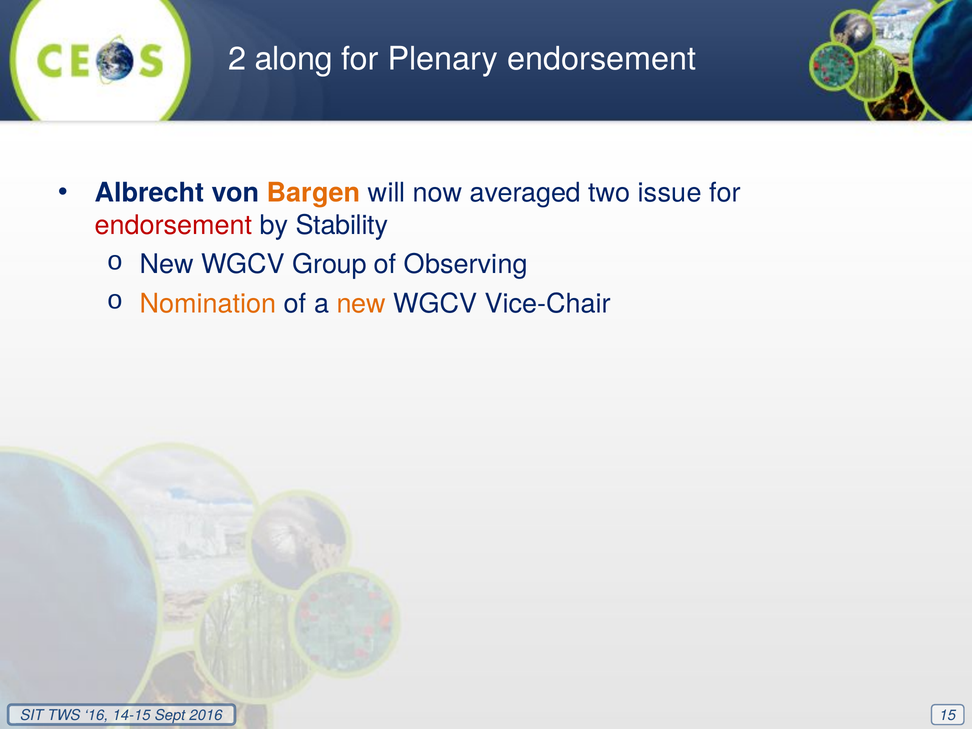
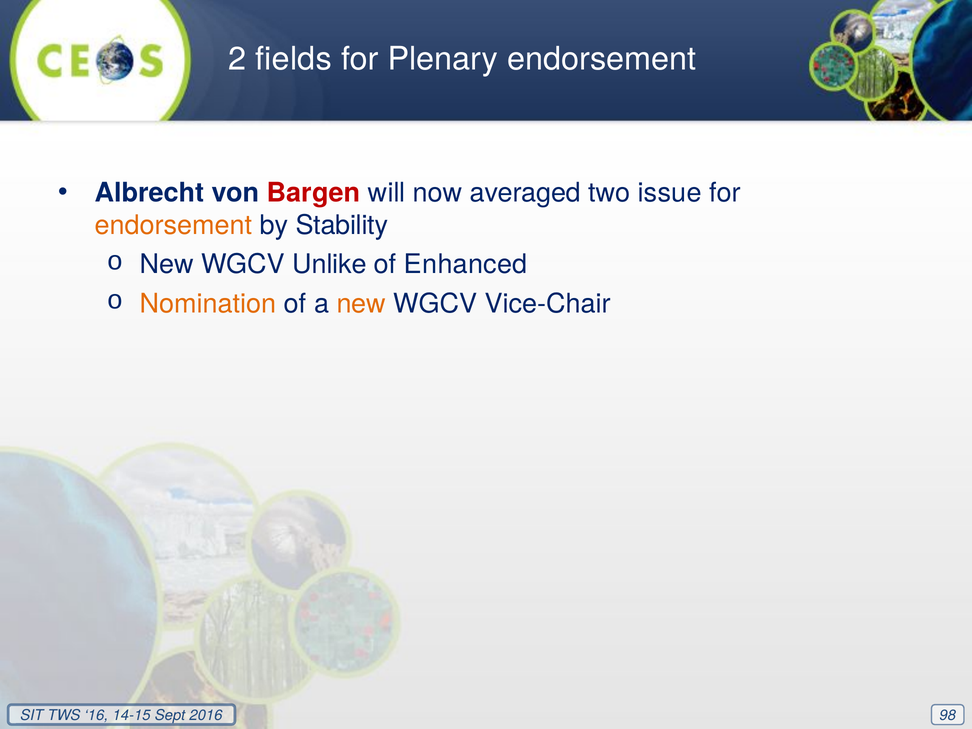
along: along -> fields
Bargen colour: orange -> red
endorsement at (174, 225) colour: red -> orange
Group: Group -> Unlike
Observing: Observing -> Enhanced
15: 15 -> 98
